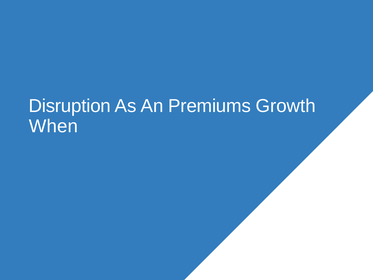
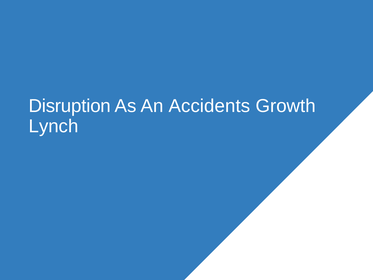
Premiums: Premiums -> Accidents
When: When -> Lynch
